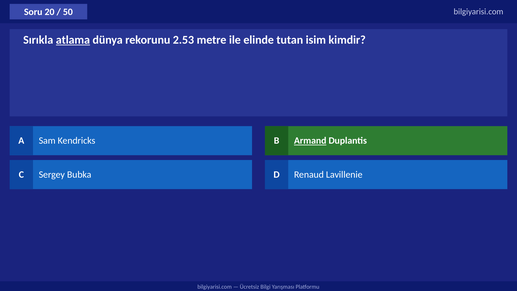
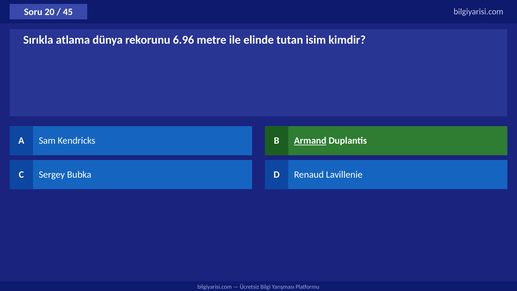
50: 50 -> 45
atlama underline: present -> none
2.53: 2.53 -> 6.96
